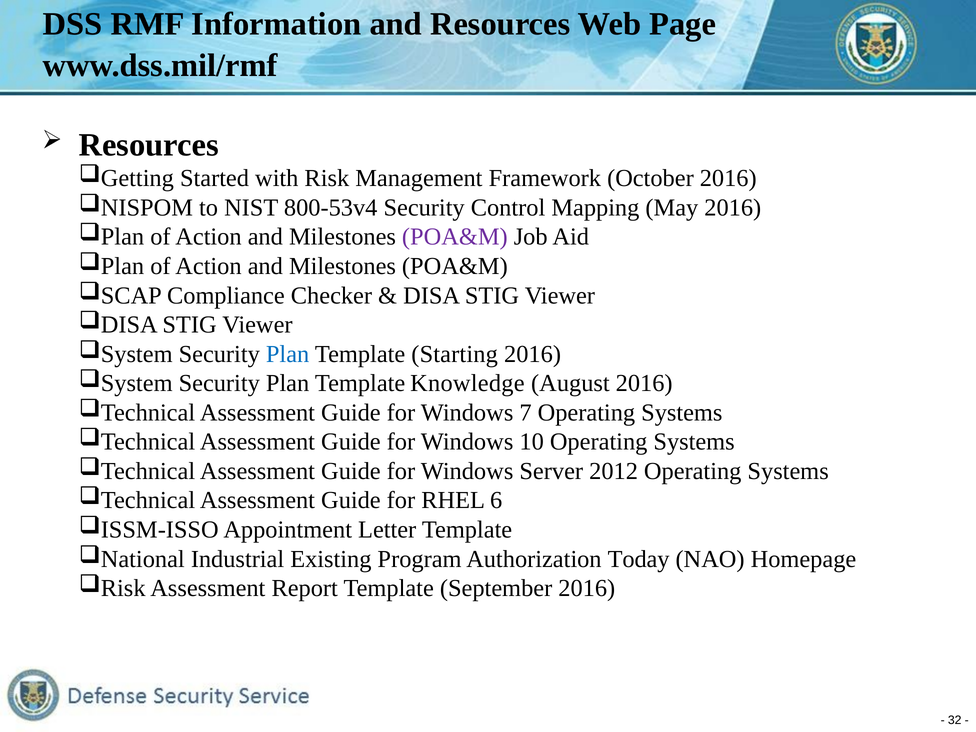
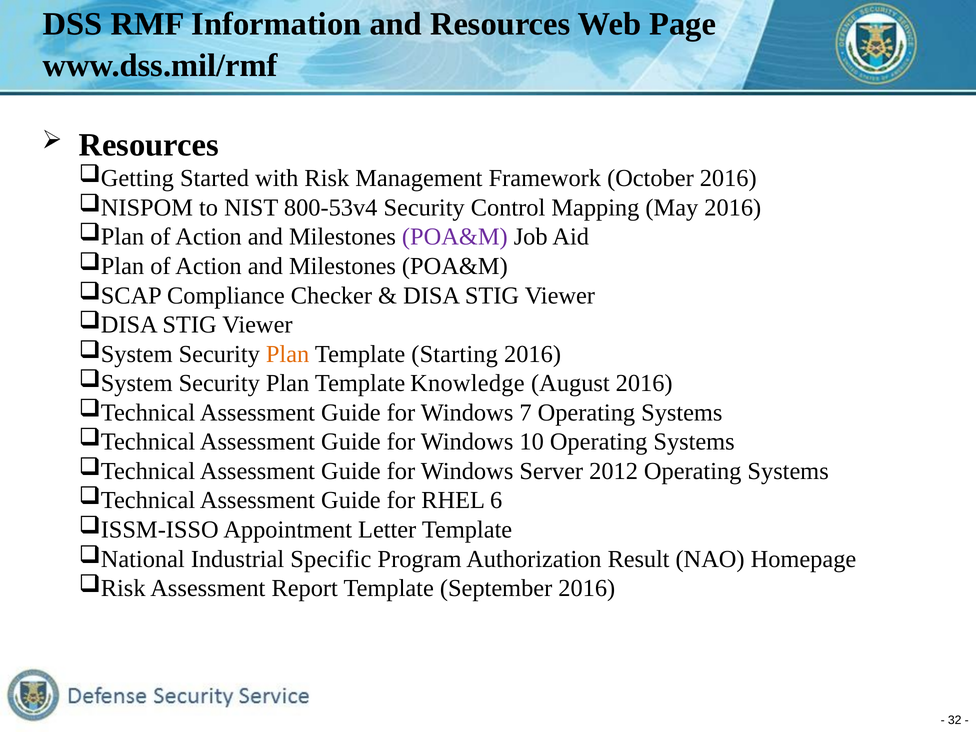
Plan at (288, 354) colour: blue -> orange
Existing: Existing -> Specific
Today: Today -> Result
